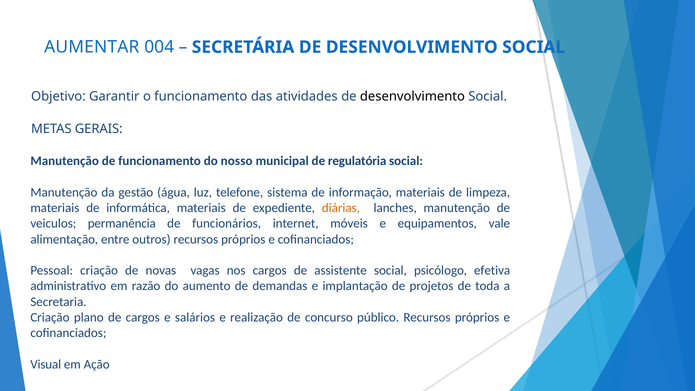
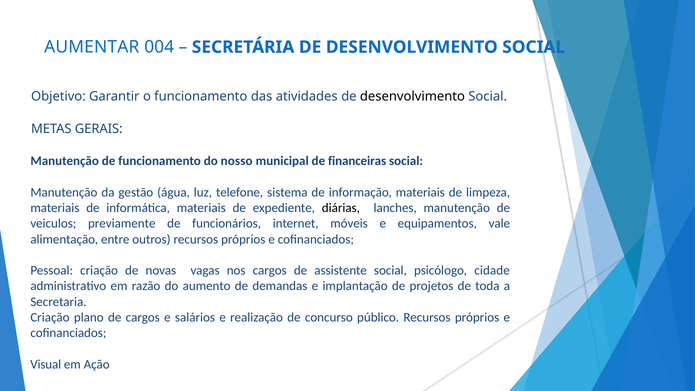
regulatória: regulatória -> financeiras
diárias colour: orange -> black
permanência: permanência -> previamente
efetiva: efetiva -> cidade
